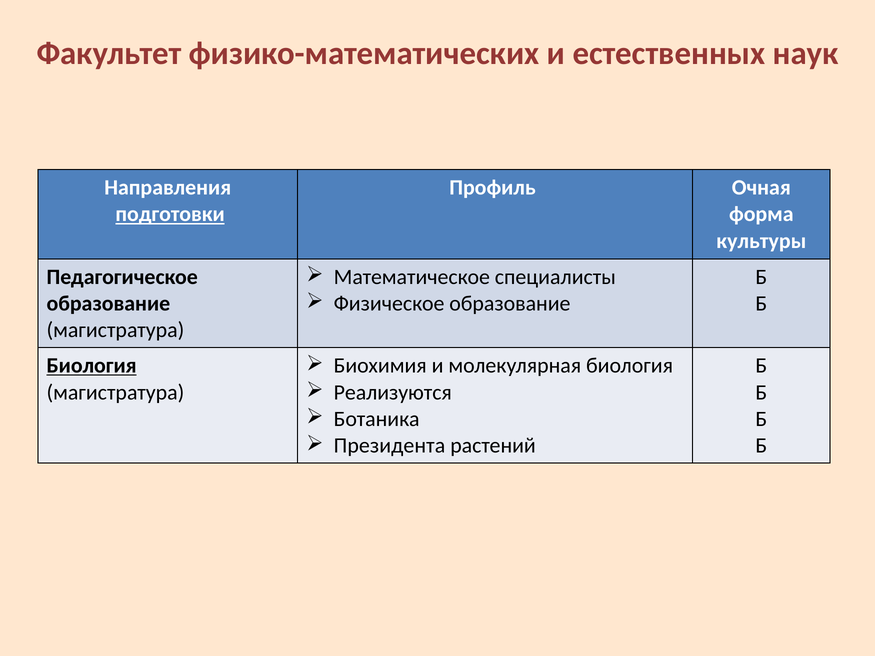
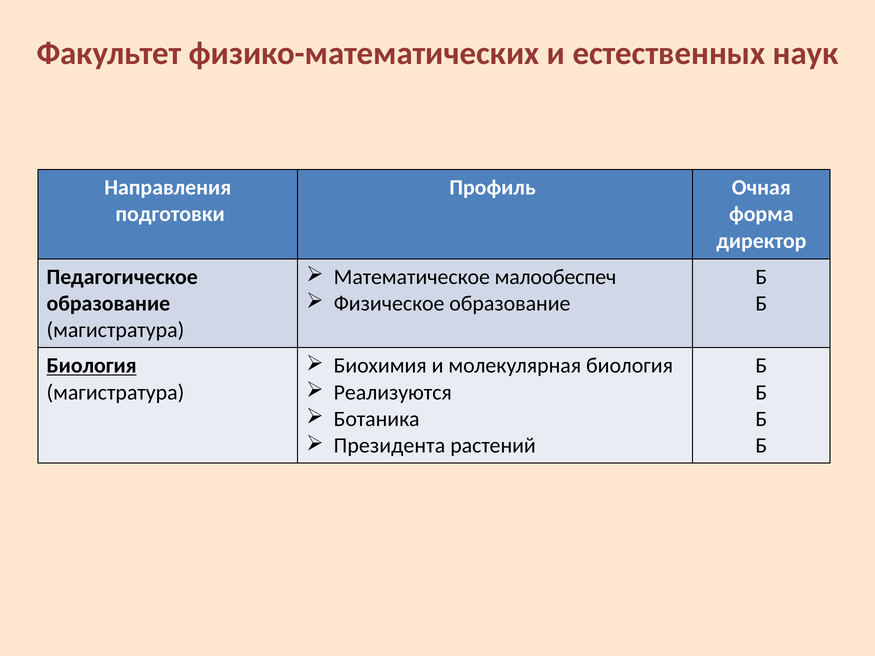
подготовки underline: present -> none
культуры: культуры -> директор
специалисты: специалисты -> малообеспеч
